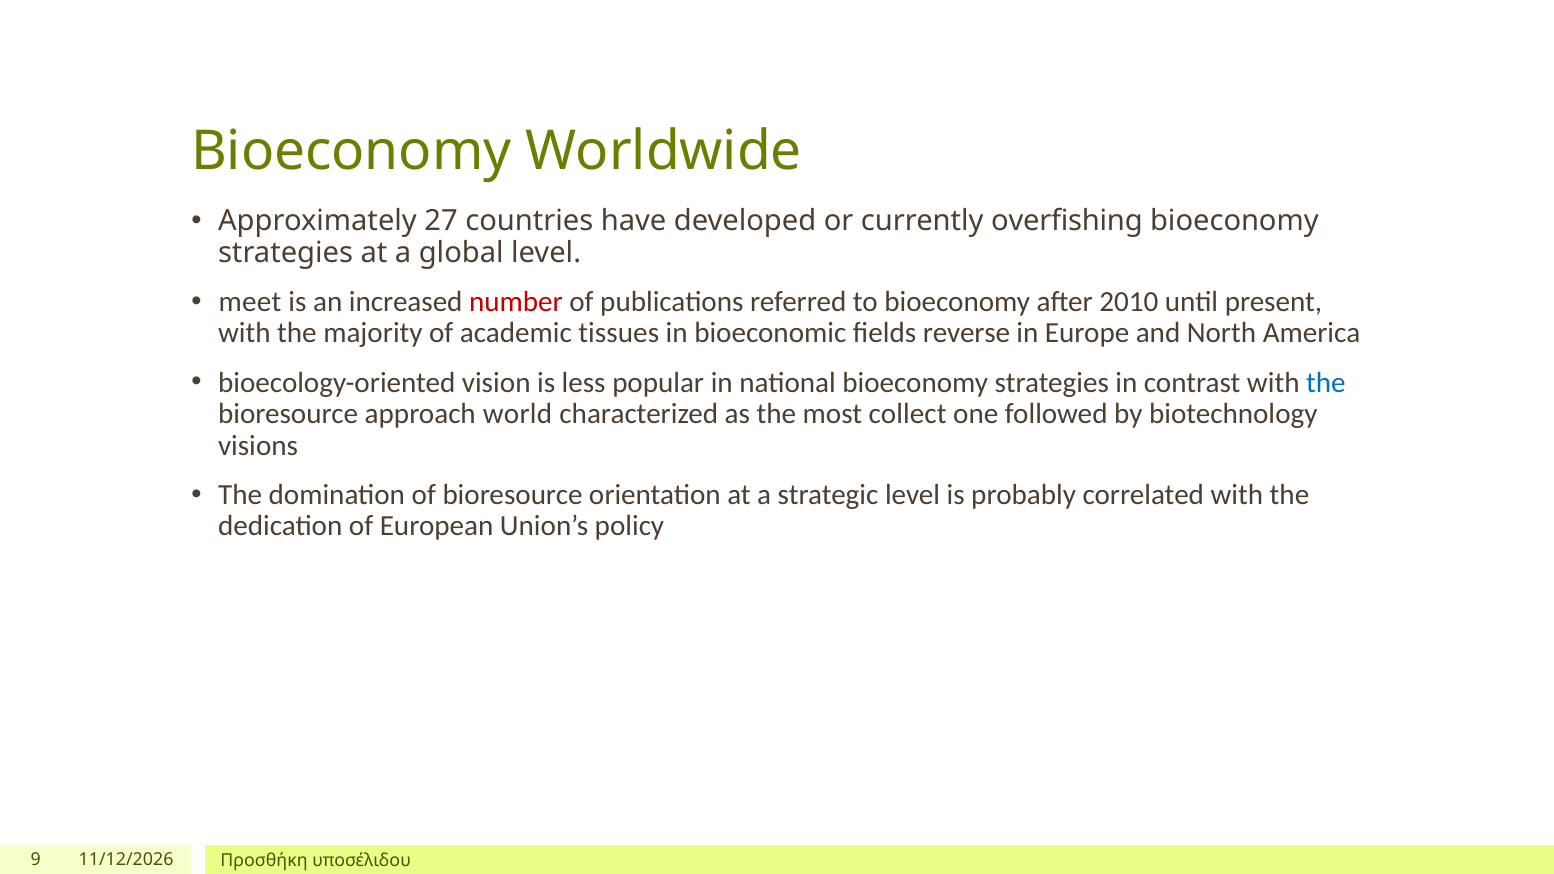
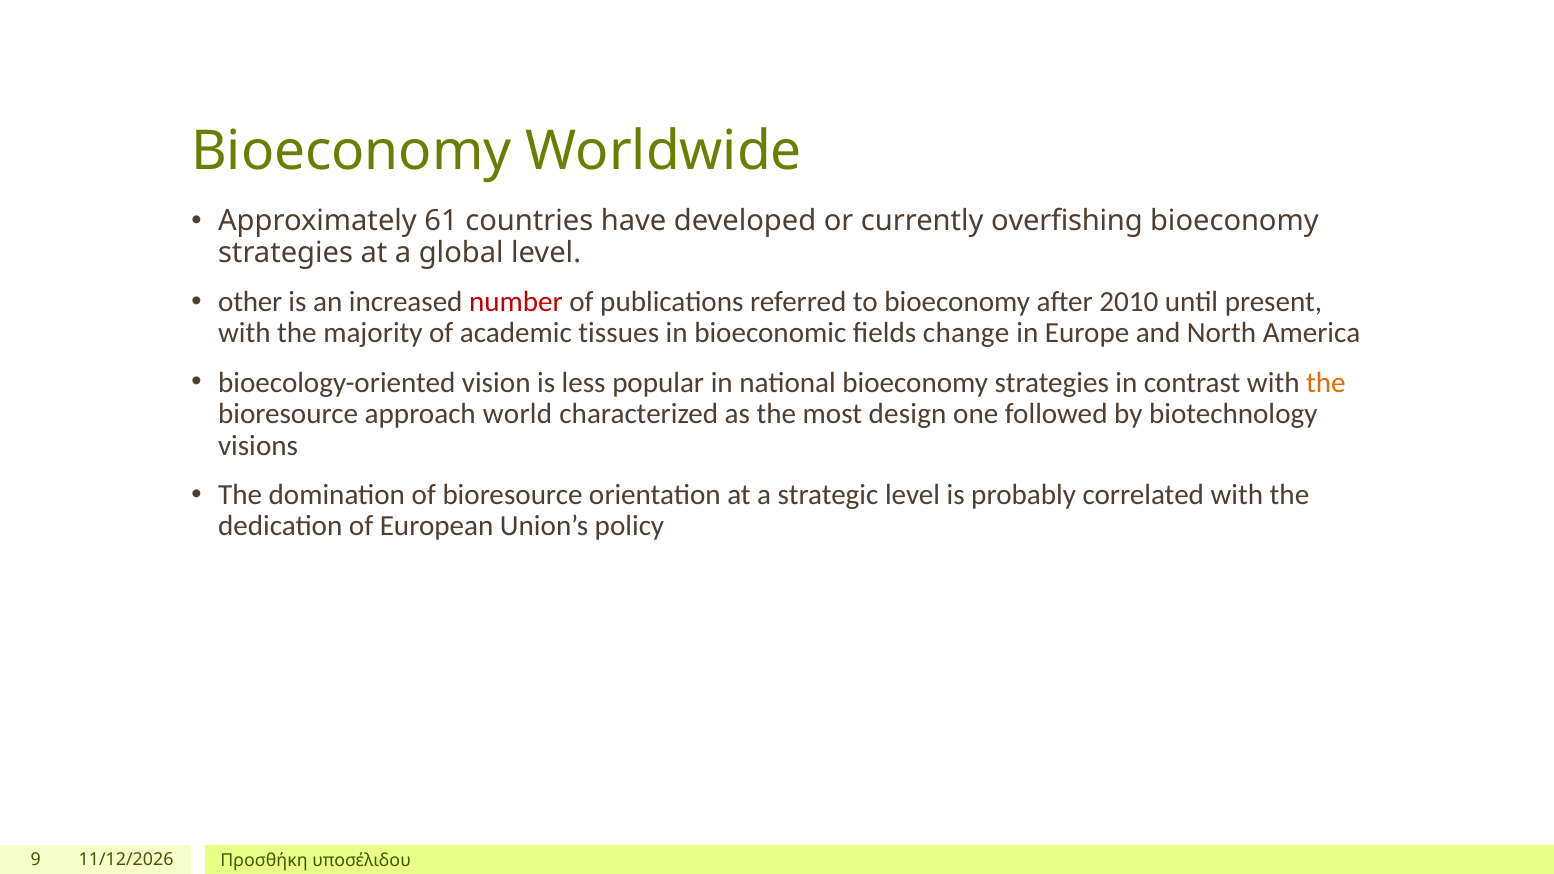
27: 27 -> 61
meet: meet -> other
reverse: reverse -> change
the at (1326, 383) colour: blue -> orange
collect: collect -> design
